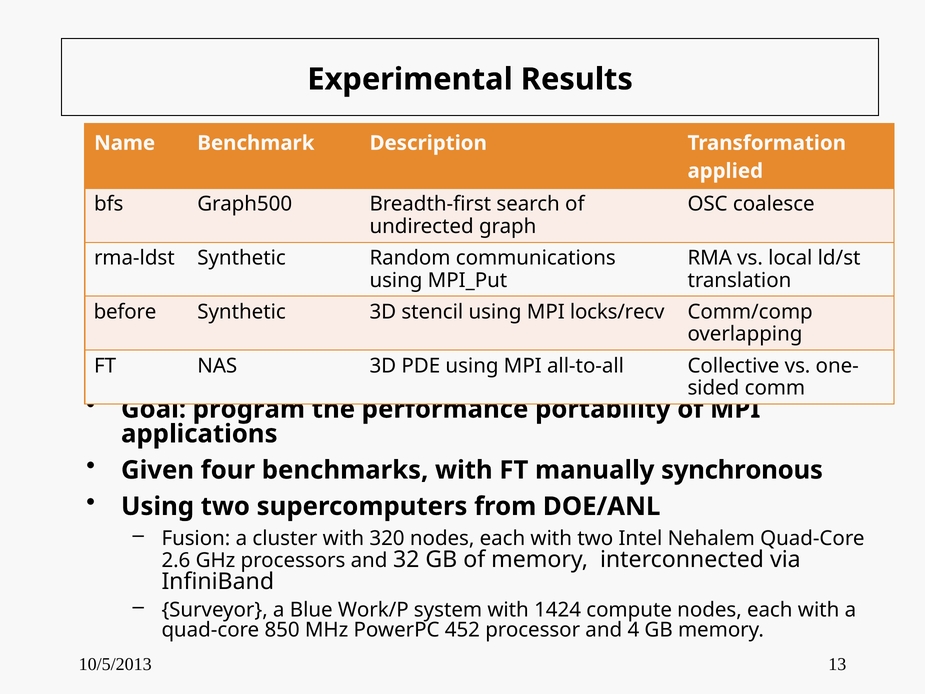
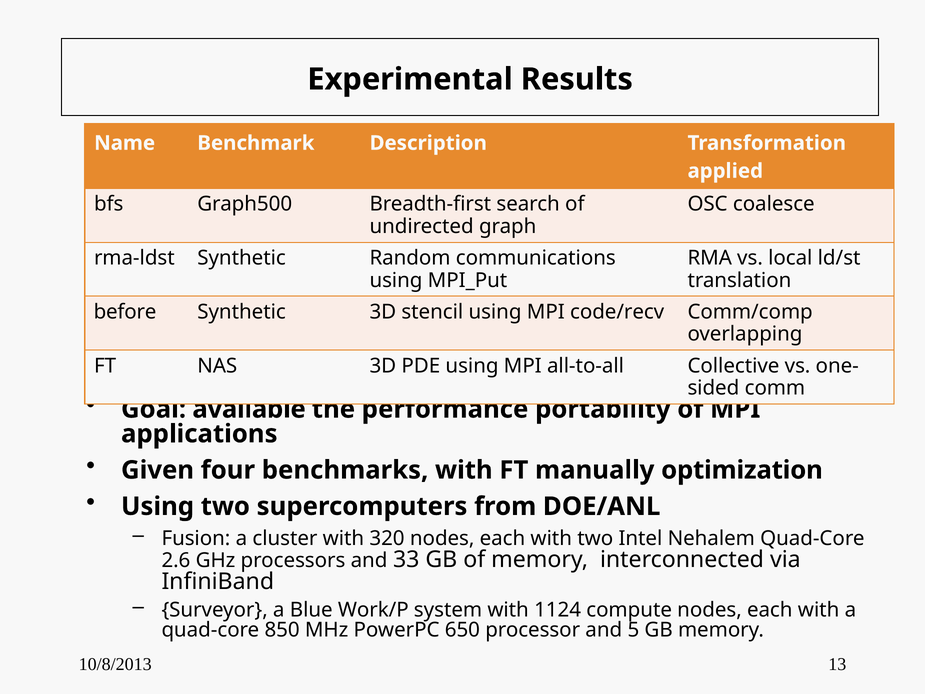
locks/recv: locks/recv -> code/recv
program: program -> available
synchronous: synchronous -> optimization
32: 32 -> 33
1424: 1424 -> 1124
452: 452 -> 650
4: 4 -> 5
10/5/2013: 10/5/2013 -> 10/8/2013
